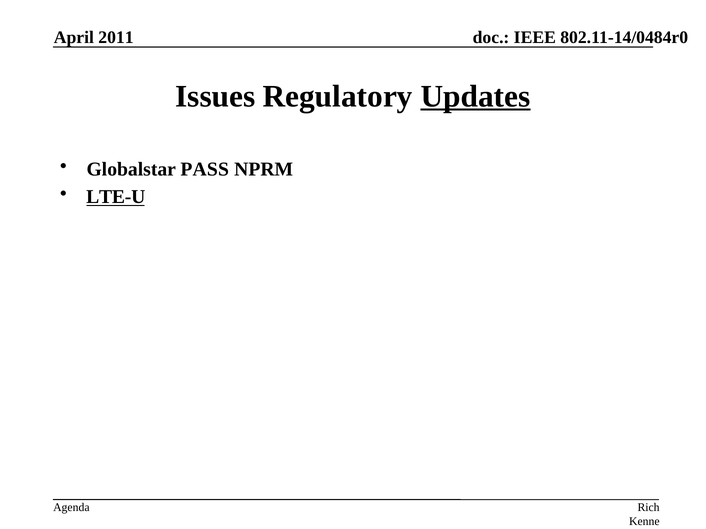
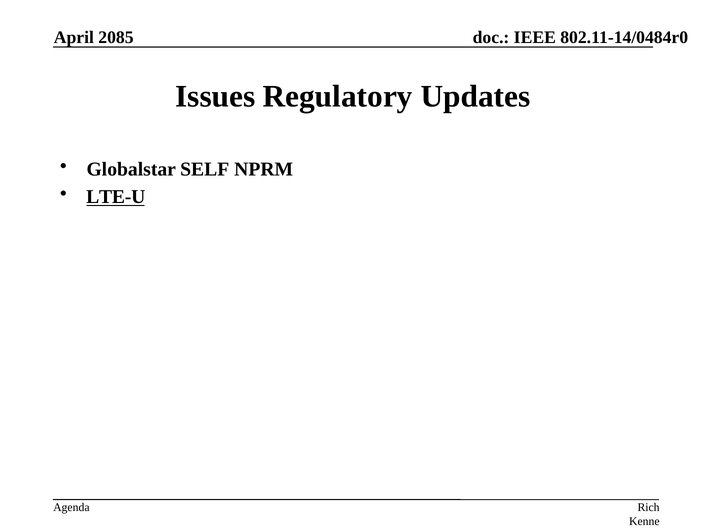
2011: 2011 -> 2085
Updates underline: present -> none
PASS: PASS -> SELF
